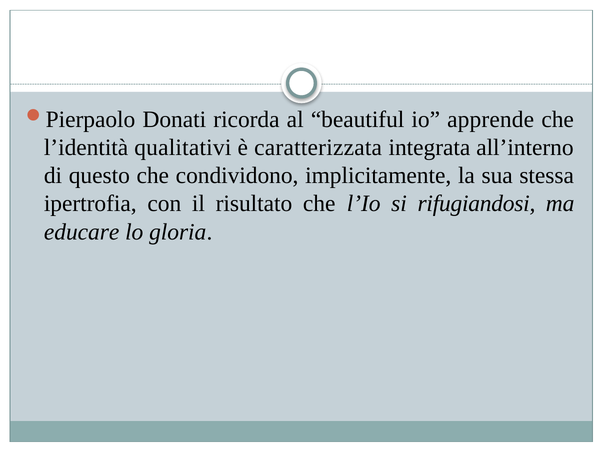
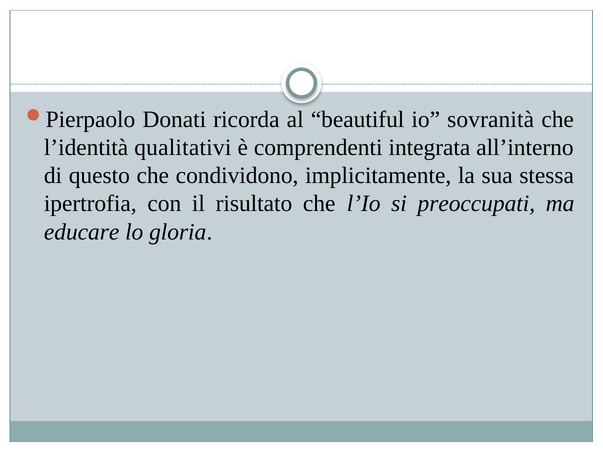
apprende: apprende -> sovranità
caratterizzata: caratterizzata -> comprendenti
rifugiandosi: rifugiandosi -> preoccupati
